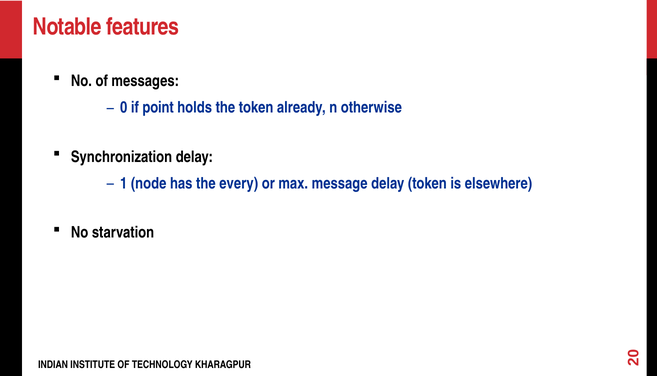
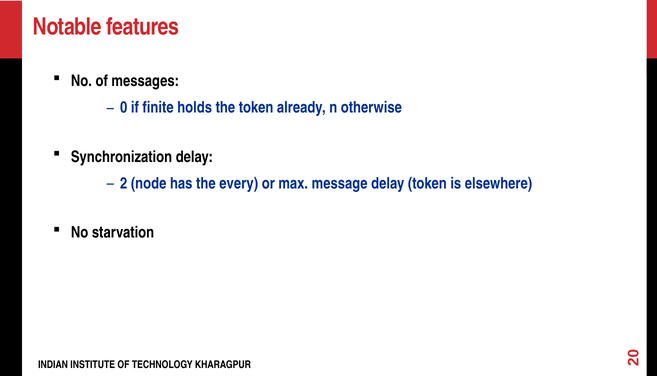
point: point -> finite
1 at (124, 183): 1 -> 2
